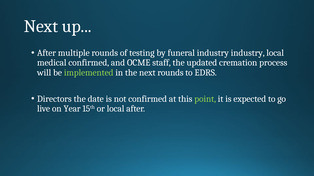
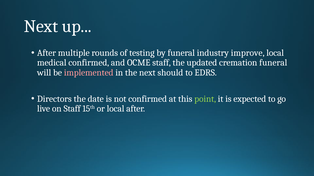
industry industry: industry -> improve
cremation process: process -> funeral
implemented colour: light green -> pink
next rounds: rounds -> should
on Year: Year -> Staff
